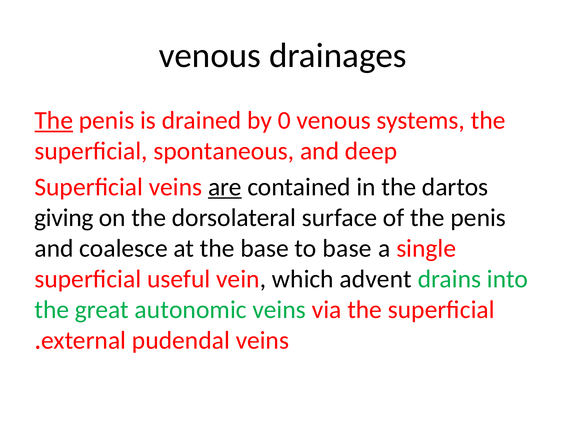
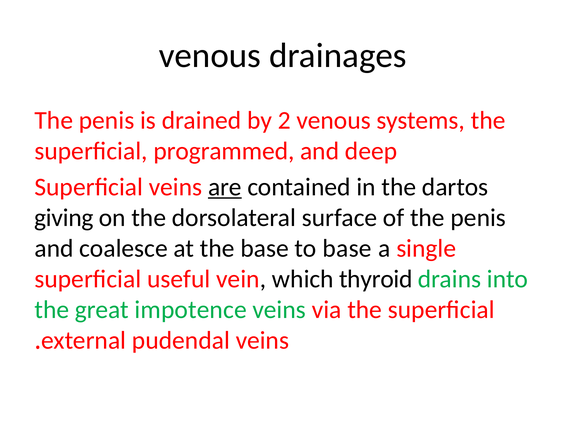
The at (54, 121) underline: present -> none
0: 0 -> 2
spontaneous: spontaneous -> programmed
advent: advent -> thyroid
autonomic: autonomic -> impotence
